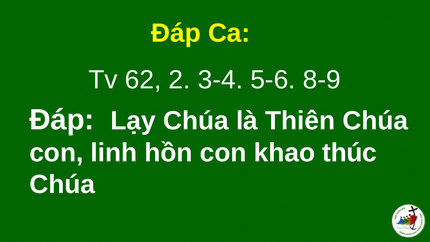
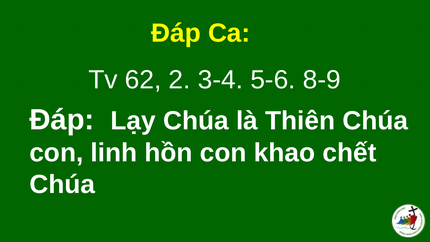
thúc: thúc -> chết
